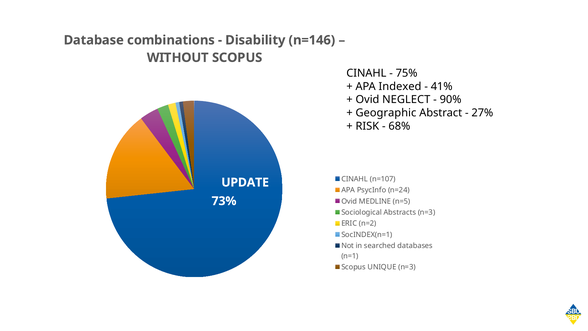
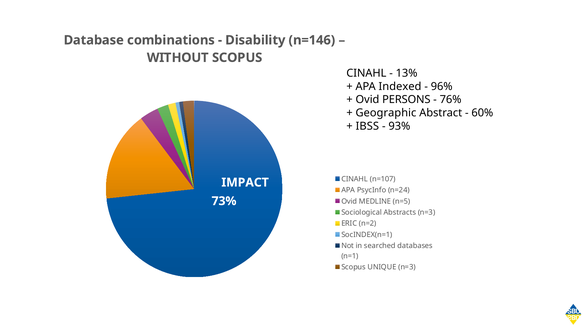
75%: 75% -> 13%
41%: 41% -> 96%
NEGLECT: NEGLECT -> PERSONS
90%: 90% -> 76%
27%: 27% -> 60%
RISK: RISK -> IBSS
68%: 68% -> 93%
UPDATE: UPDATE -> IMPACT
